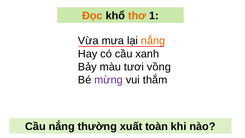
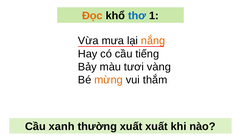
thơ colour: orange -> blue
xanh: xanh -> tiếng
vồng: vồng -> vàng
mừng colour: purple -> orange
Cầu nắng: nắng -> xanh
xuất toàn: toàn -> xuất
